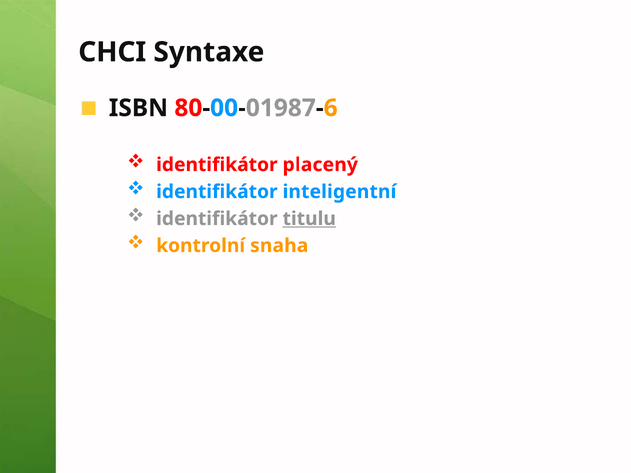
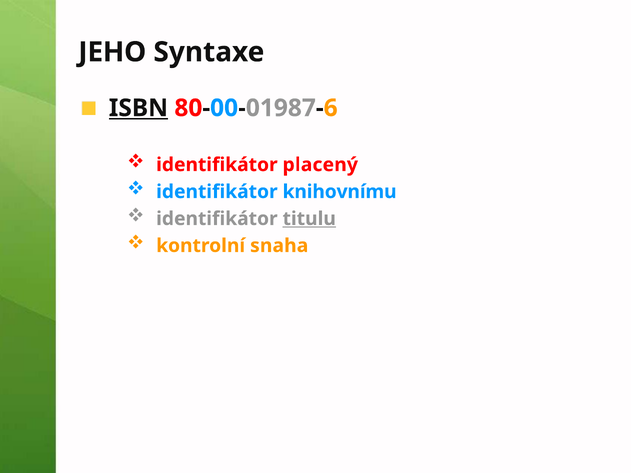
CHCI: CHCI -> JEHO
ISBN underline: none -> present
inteligentní: inteligentní -> knihovnímu
